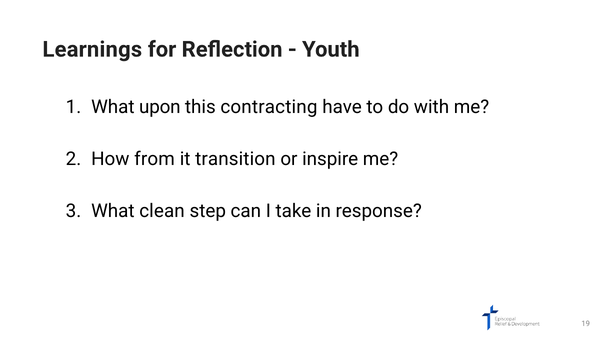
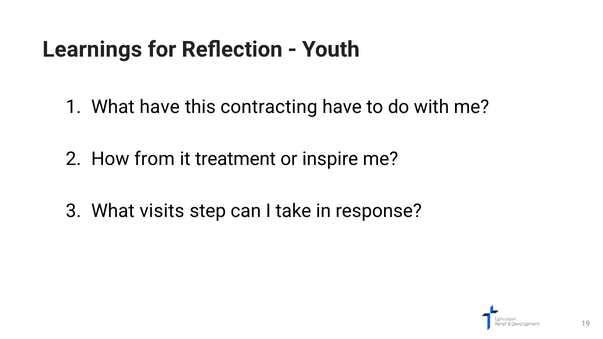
What upon: upon -> have
transition: transition -> treatment
clean: clean -> visits
